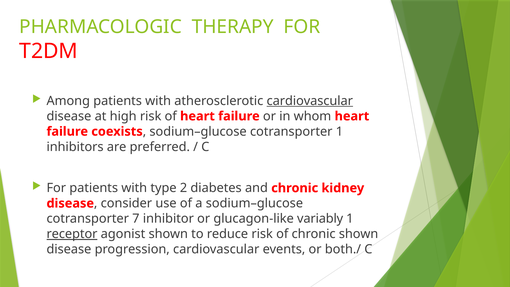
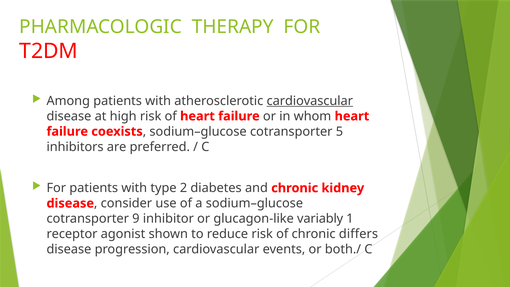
cotransporter 1: 1 -> 5
7: 7 -> 9
receptor underline: present -> none
chronic shown: shown -> differs
